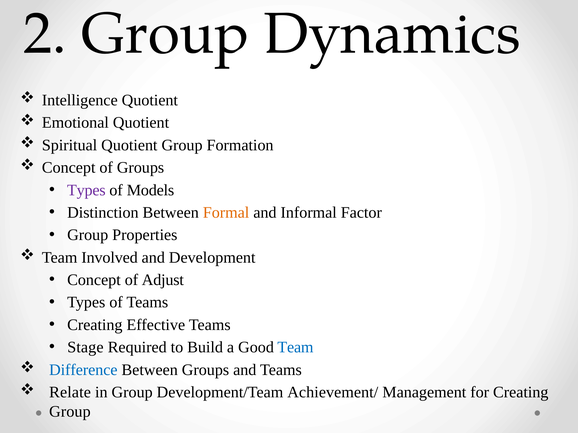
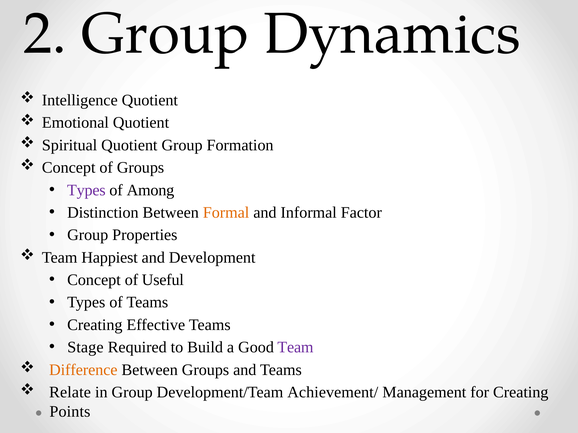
Models: Models -> Among
Involved: Involved -> Happiest
Adjust: Adjust -> Useful
Team at (295, 348) colour: blue -> purple
Difference colour: blue -> orange
Group at (70, 412): Group -> Points
